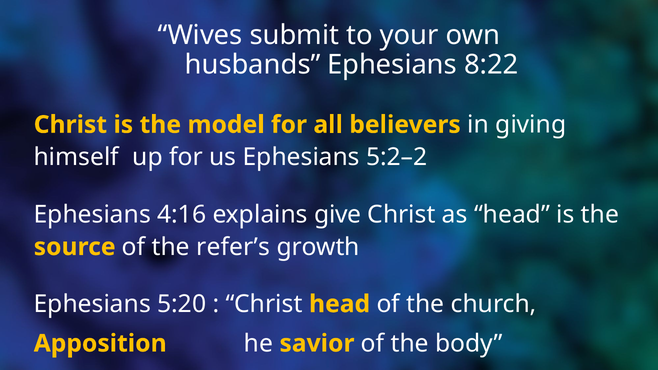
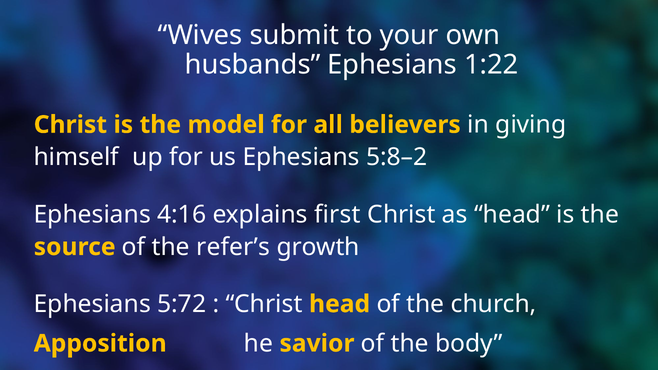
8:22: 8:22 -> 1:22
5:2–2: 5:2–2 -> 5:8–2
give: give -> first
5:20: 5:20 -> 5:72
